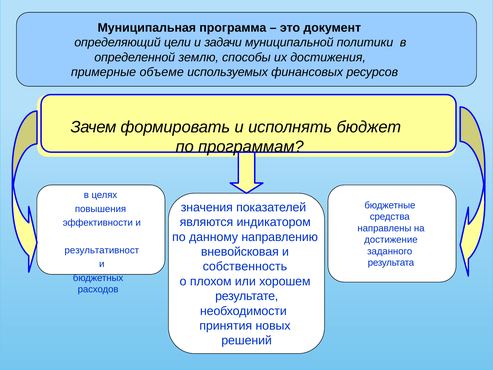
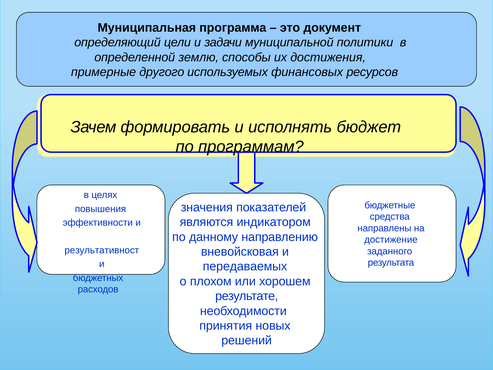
объеме: объеме -> другого
собственность: собственность -> передаваемых
